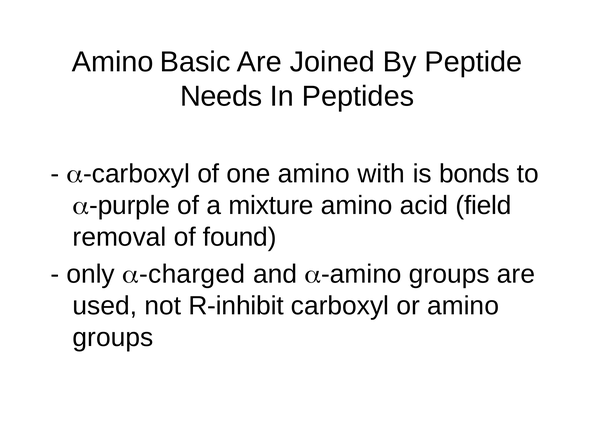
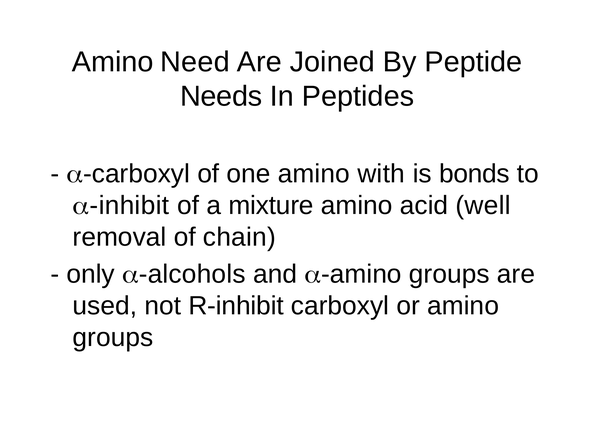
Basic: Basic -> Need
purple: purple -> inhibit
field: field -> well
found: found -> chain
charged: charged -> alcohols
